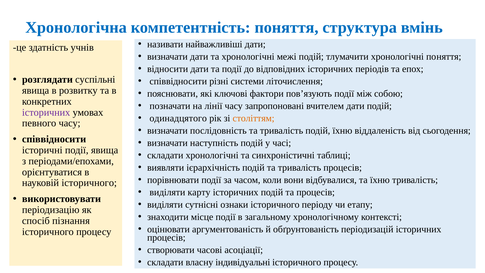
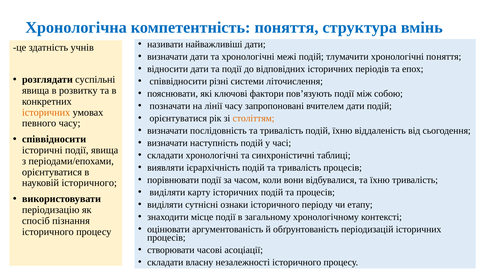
історичних at (46, 112) colour: purple -> orange
одинадцятого at (178, 118): одинадцятого -> орієнтуватися
індивідуальні: індивідуальні -> незалежності
